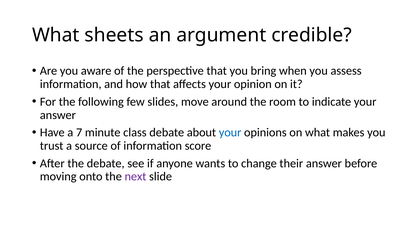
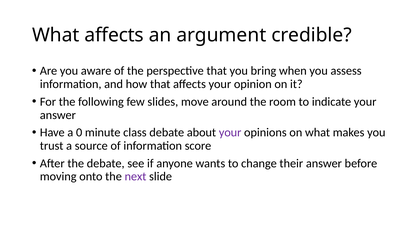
What sheets: sheets -> affects
7: 7 -> 0
your at (230, 133) colour: blue -> purple
